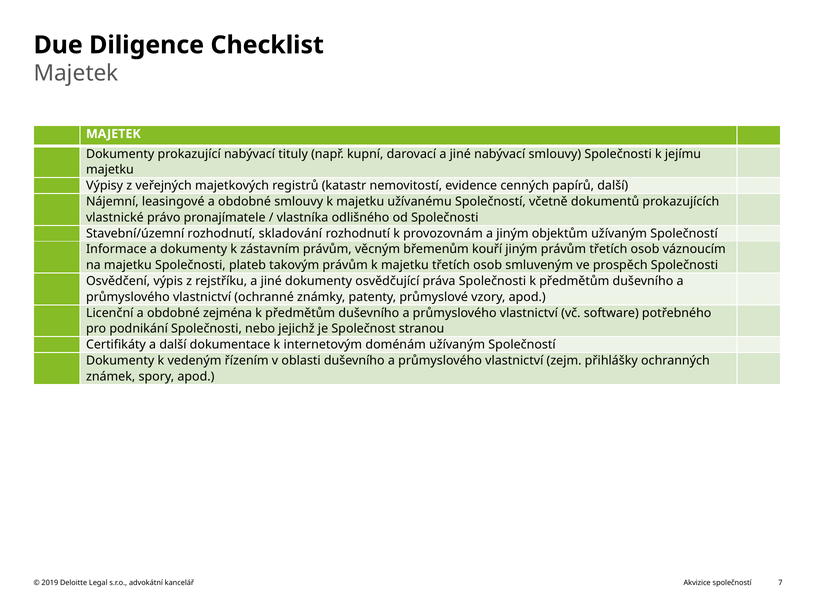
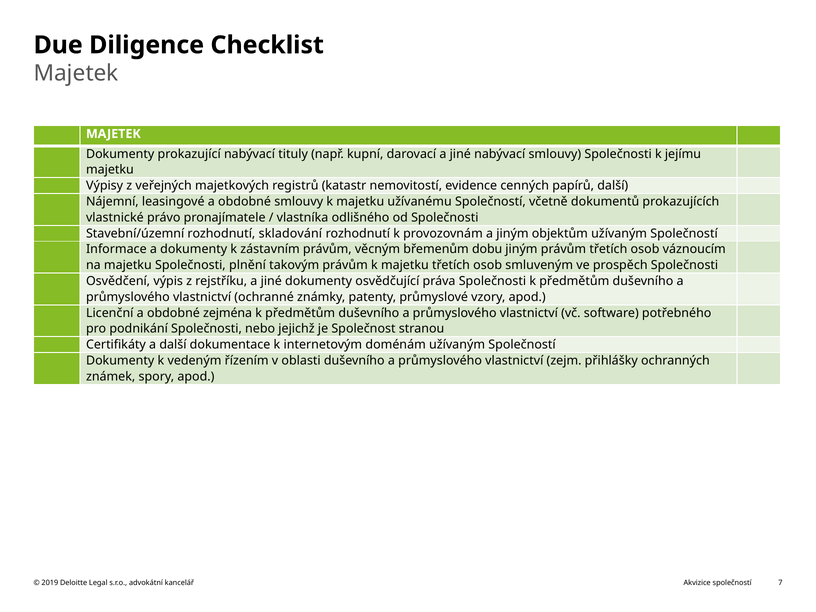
kouří: kouří -> dobu
plateb: plateb -> plnění
